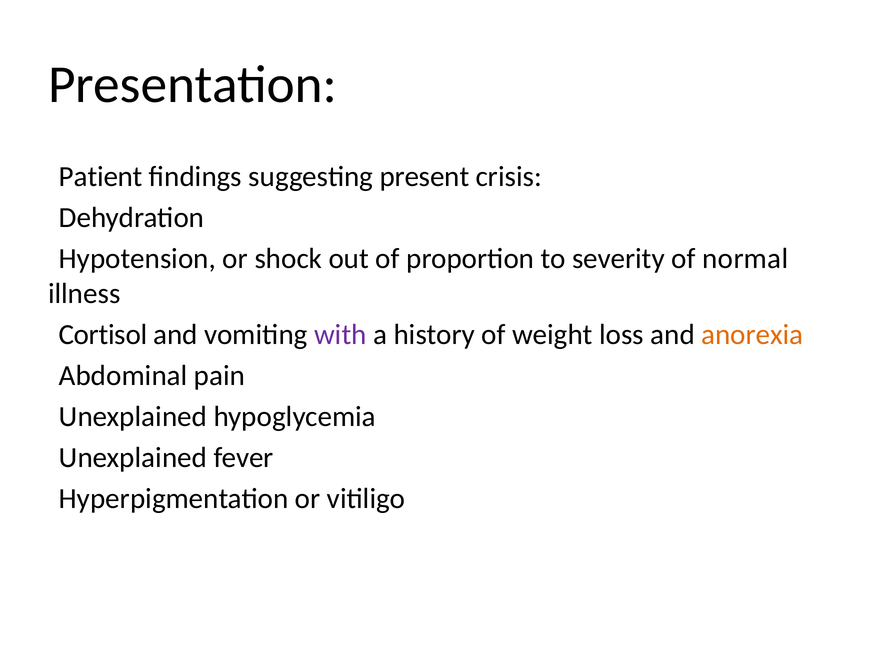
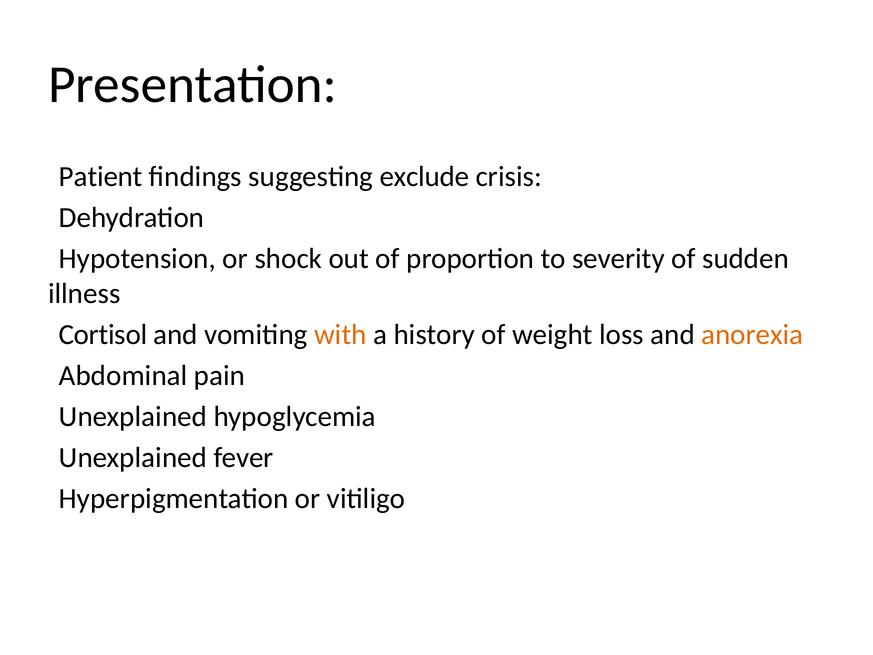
present: present -> exclude
normal: normal -> sudden
with colour: purple -> orange
